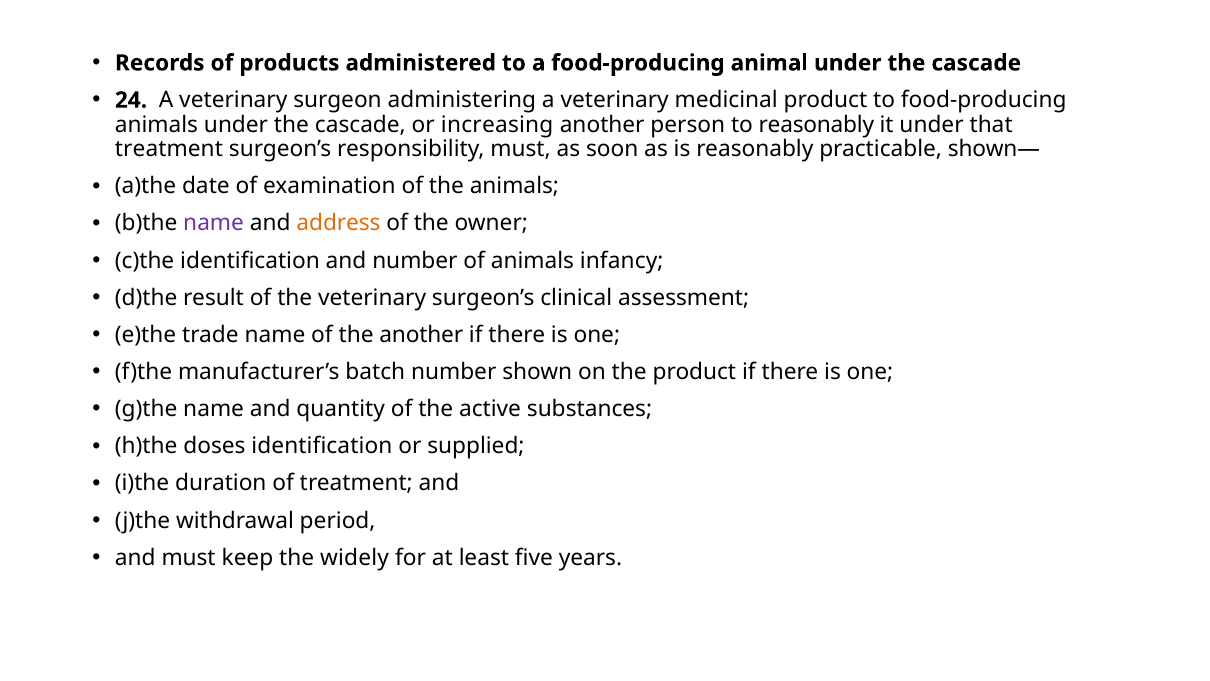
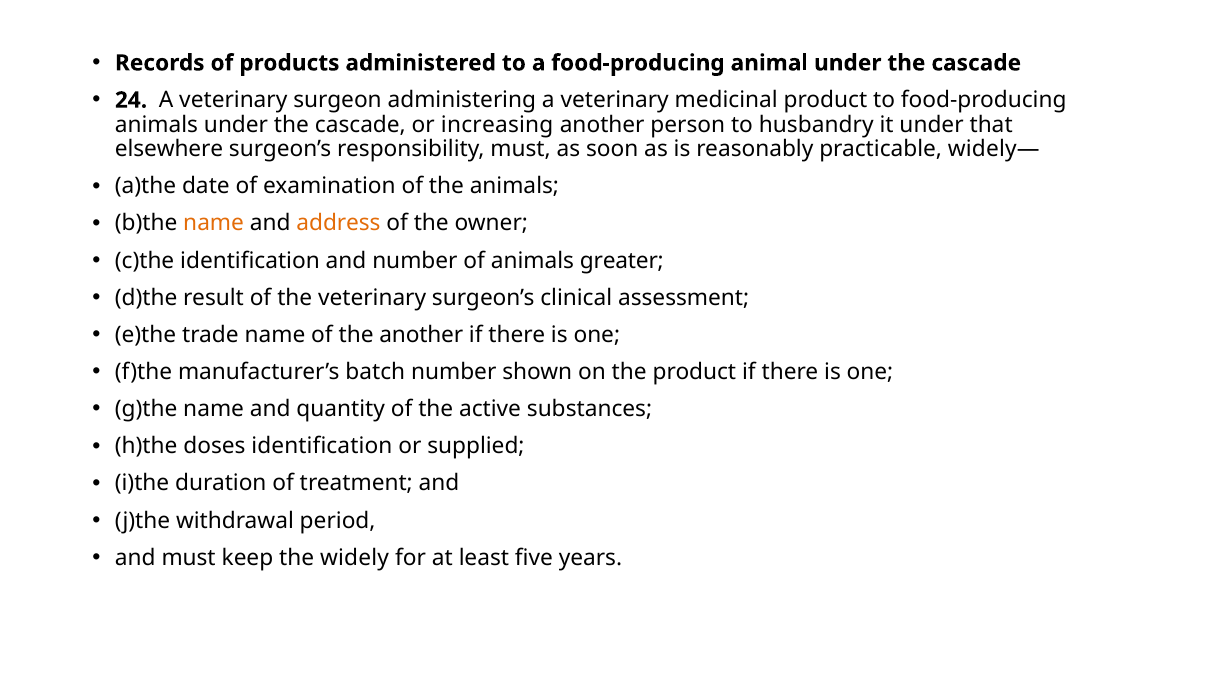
to reasonably: reasonably -> husbandry
treatment at (169, 149): treatment -> elsewhere
shown—: shown— -> widely—
name at (214, 223) colour: purple -> orange
infancy: infancy -> greater
